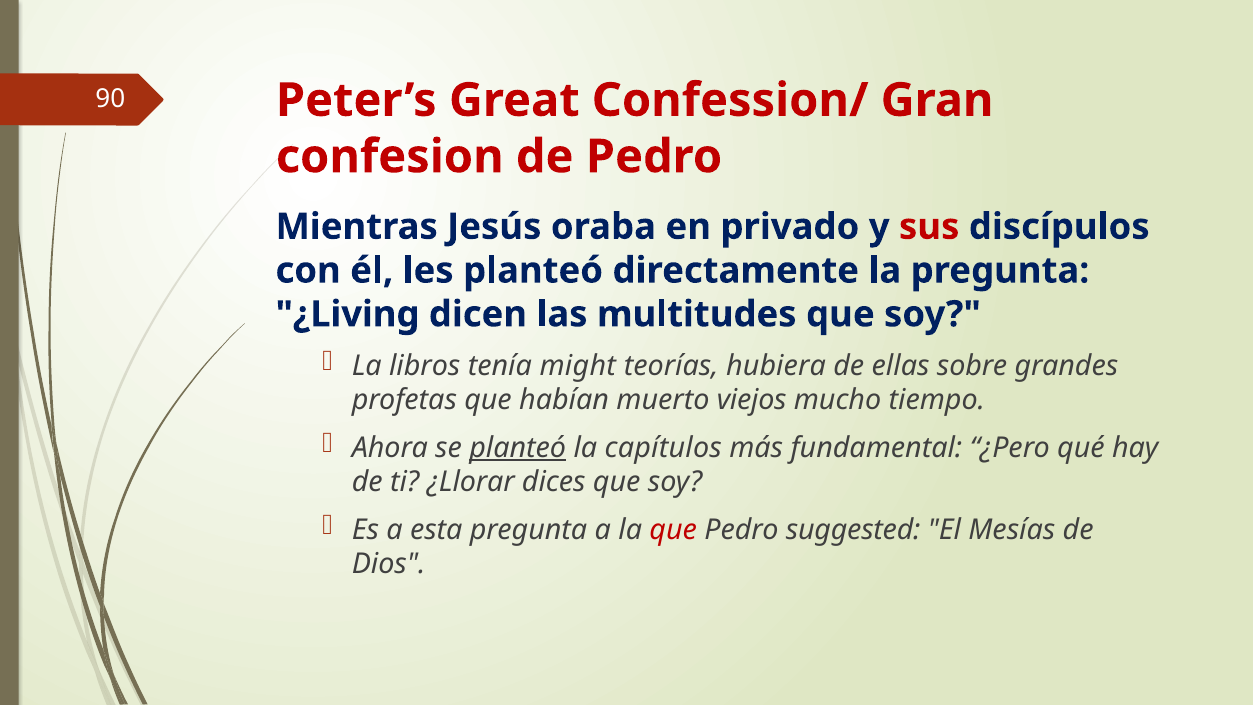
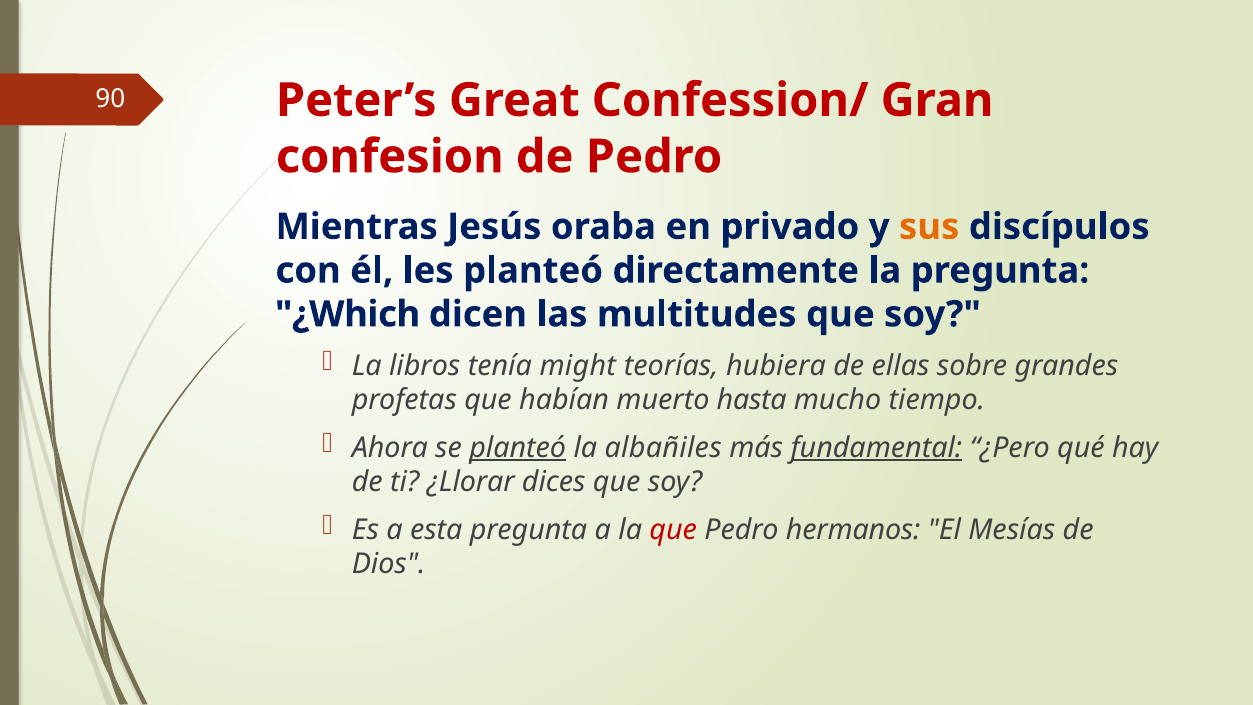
sus colour: red -> orange
¿Living: ¿Living -> ¿Which
viejos: viejos -> hasta
capítulos: capítulos -> albañiles
fundamental underline: none -> present
suggested: suggested -> hermanos
